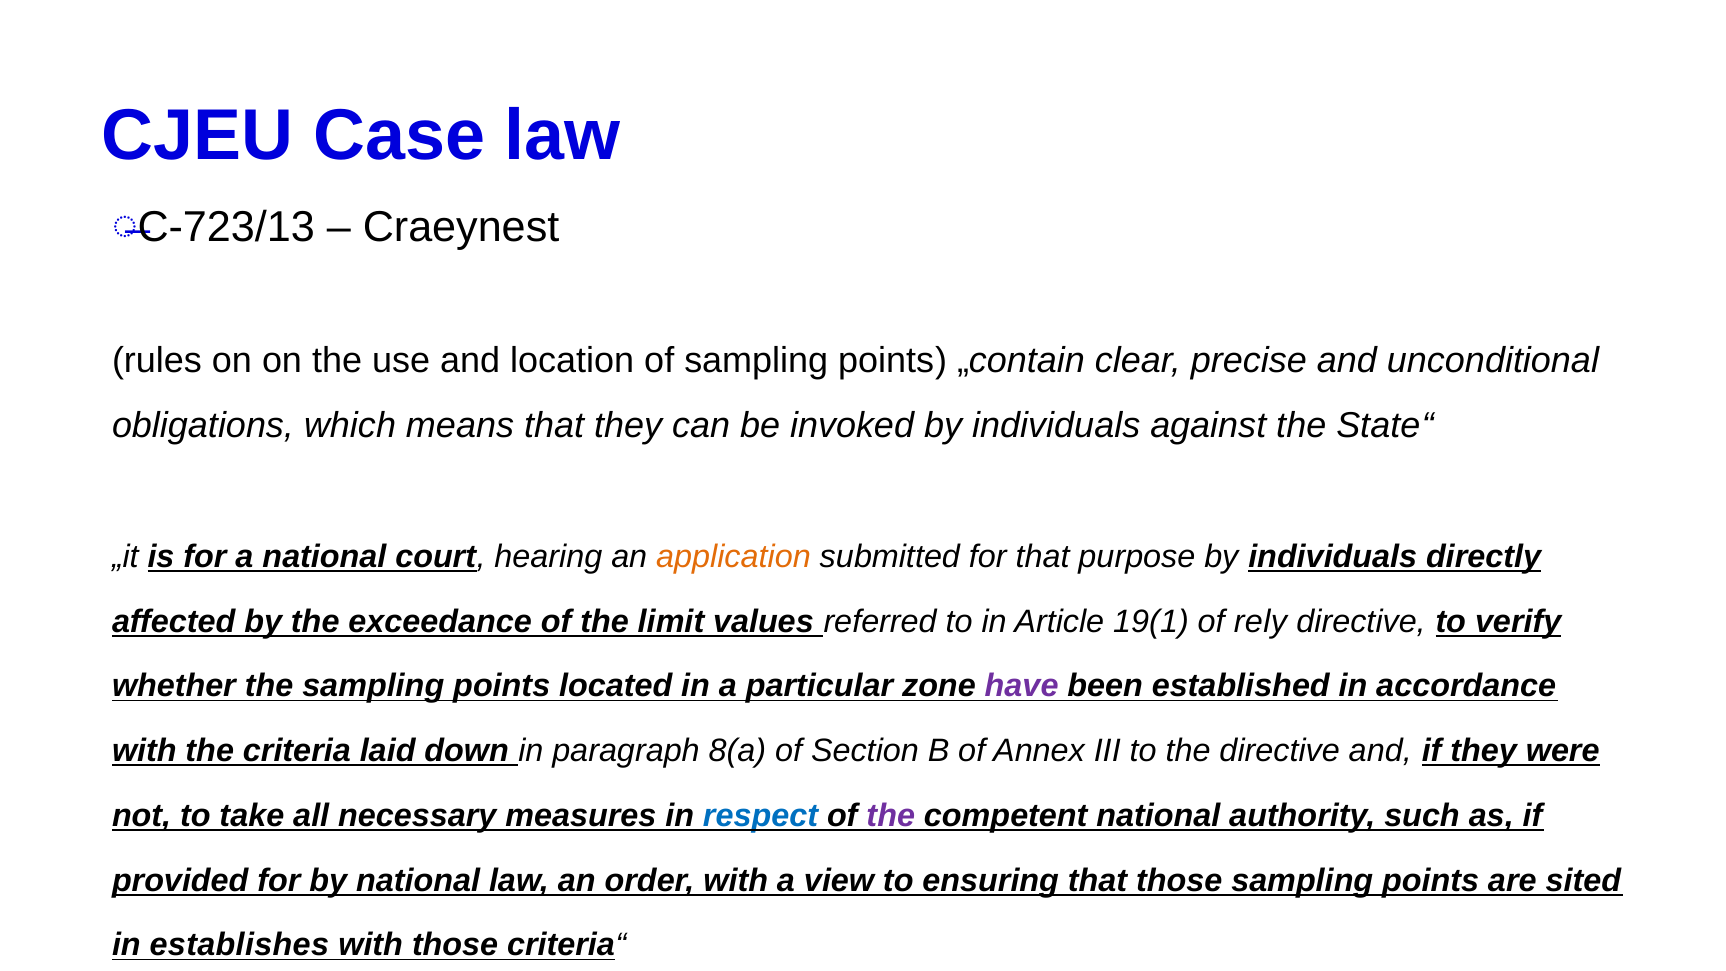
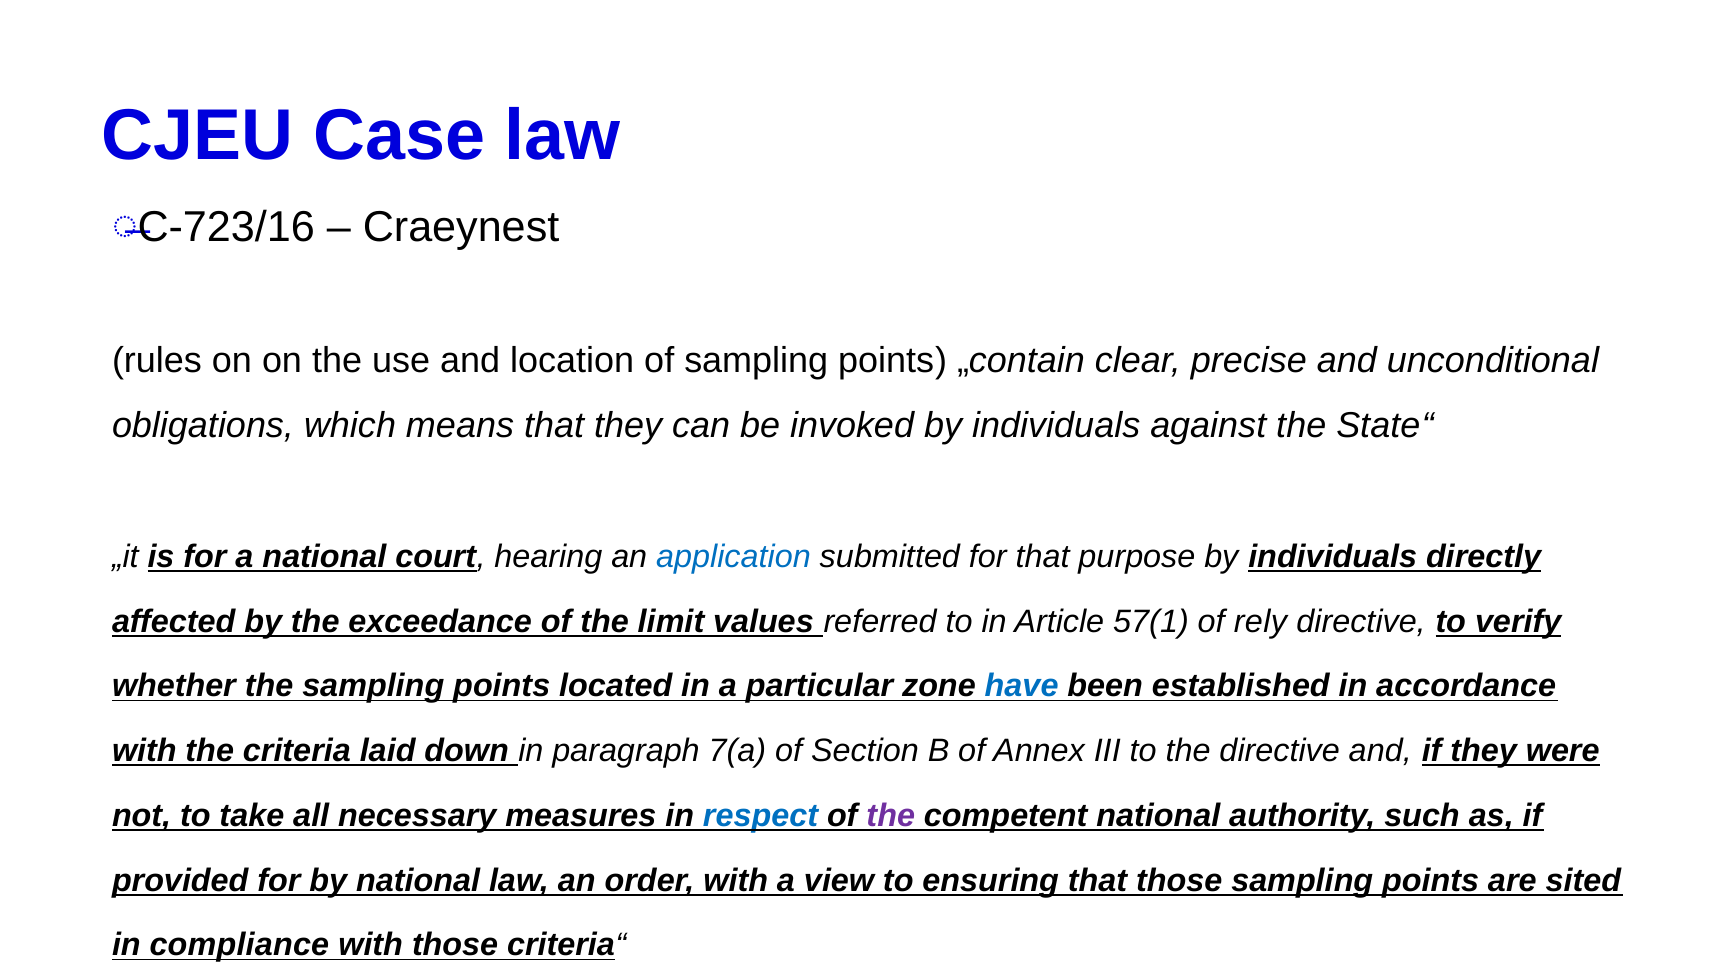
C-723/13: C-723/13 -> C-723/16
application colour: orange -> blue
19(1: 19(1 -> 57(1
have colour: purple -> blue
8(a: 8(a -> 7(a
establishes: establishes -> compliance
